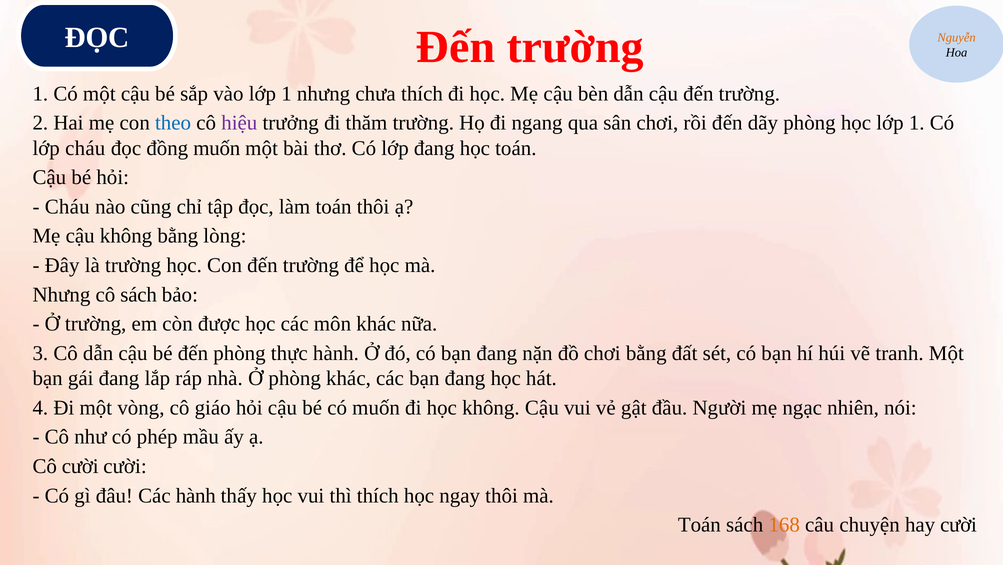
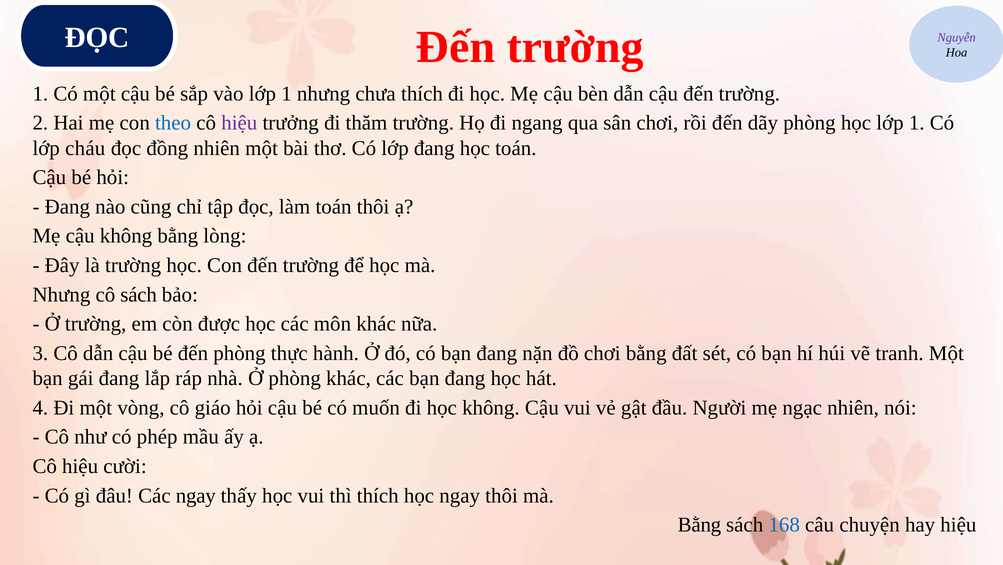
Nguyễn colour: orange -> purple
đồng muốn: muốn -> nhiên
Cháu at (67, 207): Cháu -> Đang
cười at (80, 466): cười -> hiệu
Các hành: hành -> ngay
Toán at (699, 524): Toán -> Bằng
168 colour: orange -> blue
hay cười: cười -> hiệu
